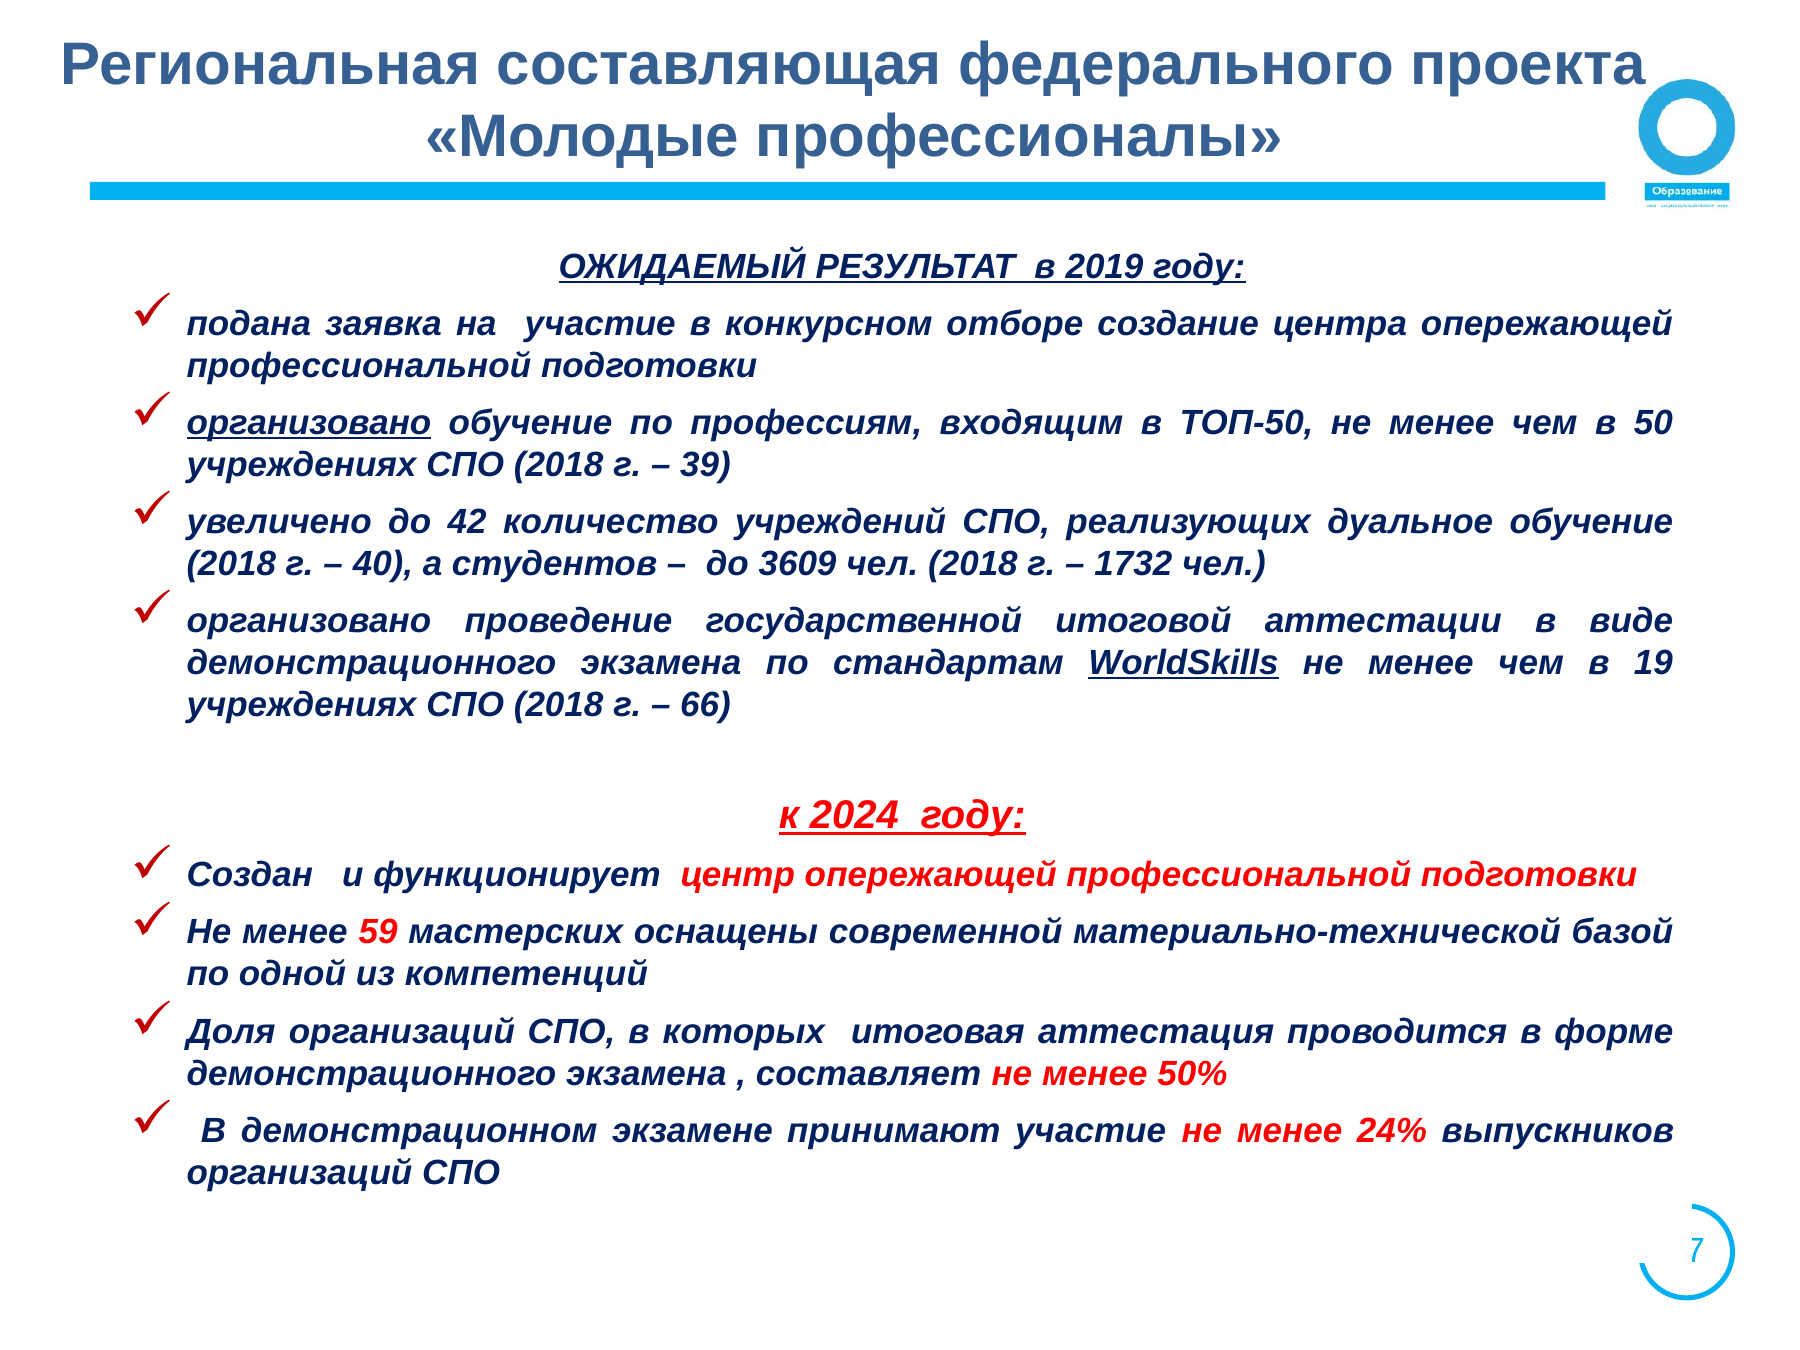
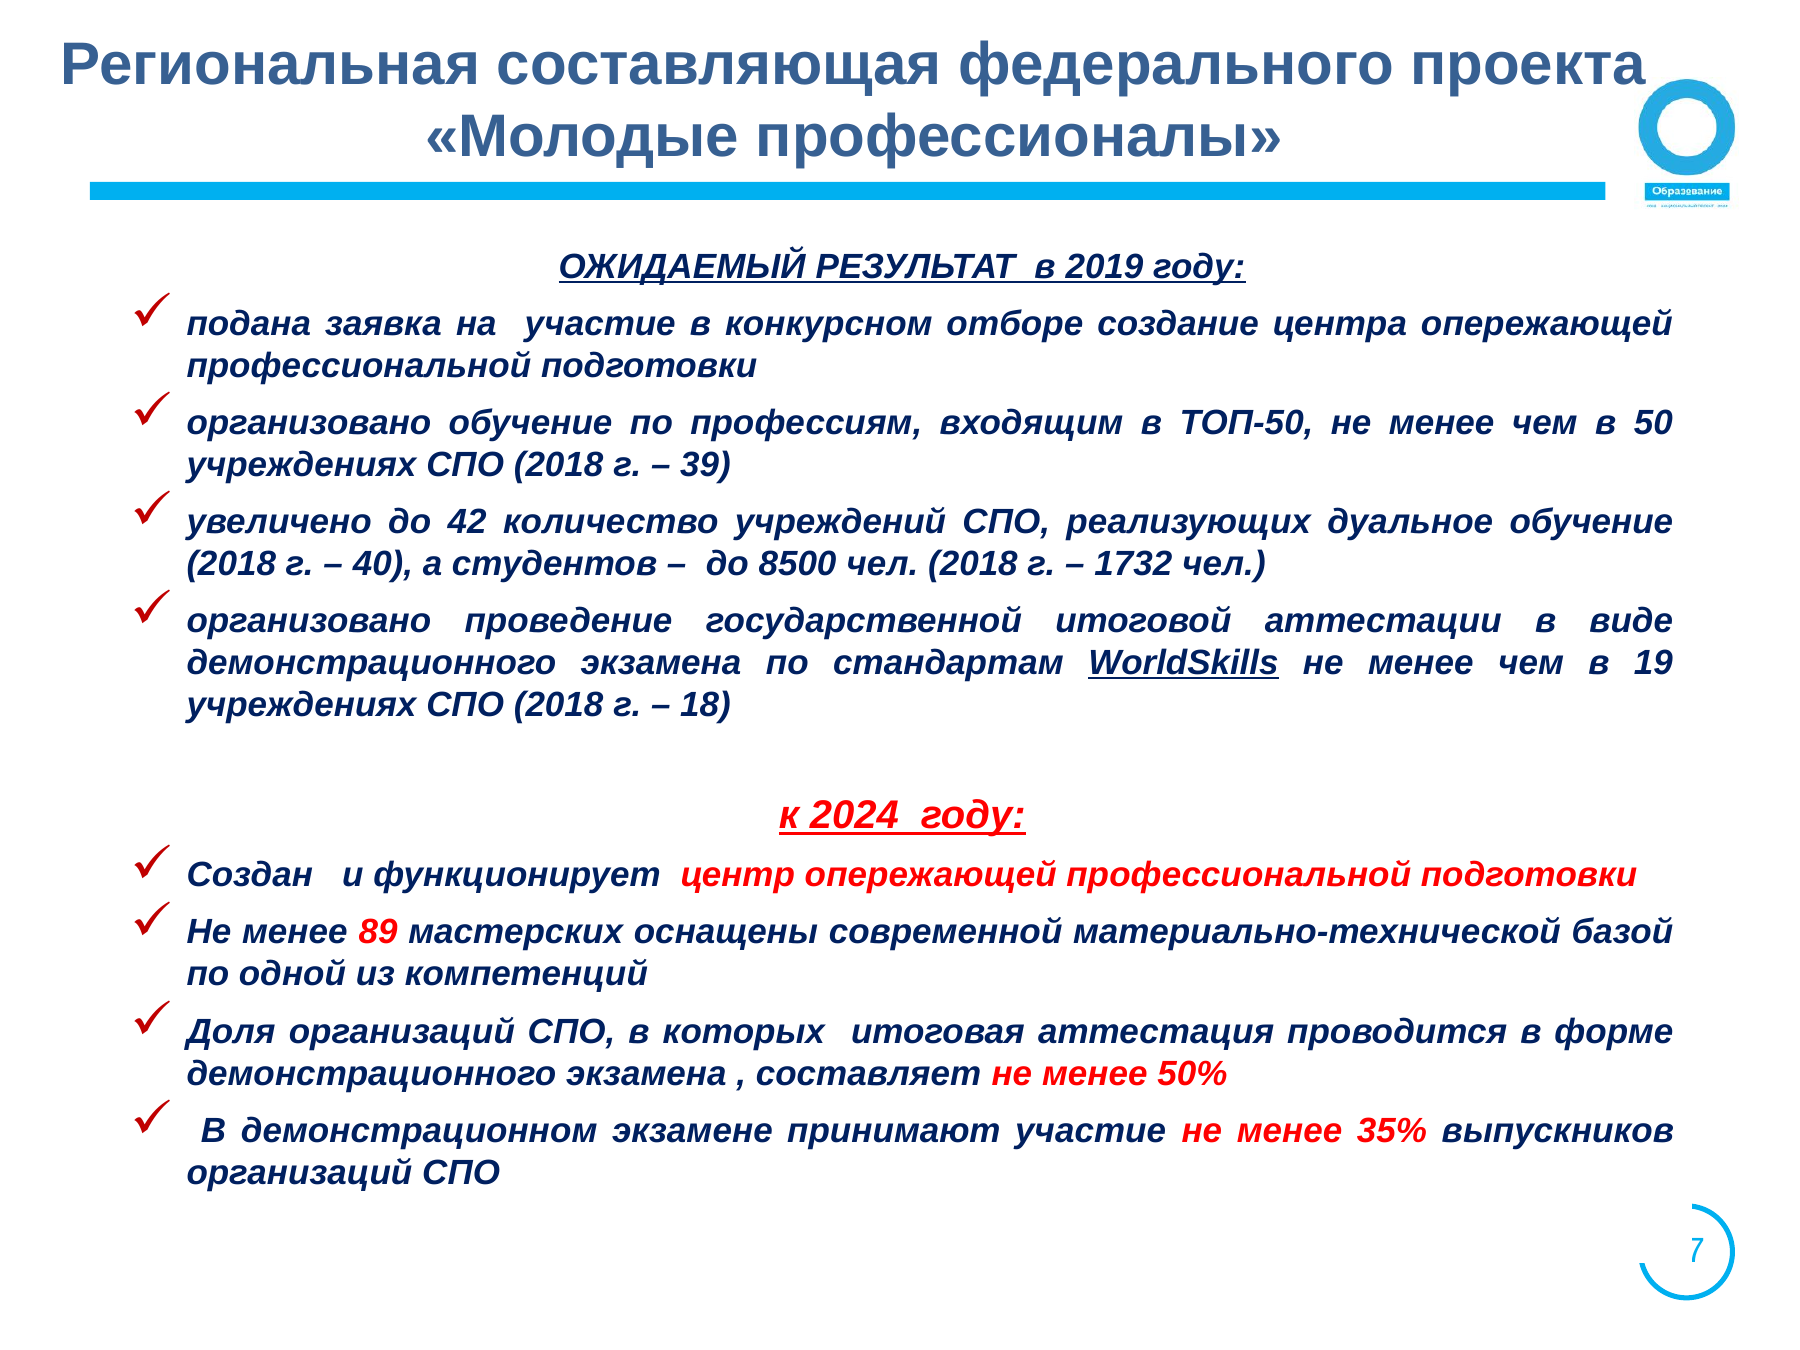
организовано at (309, 423) underline: present -> none
3609: 3609 -> 8500
66: 66 -> 18
59: 59 -> 89
24%: 24% -> 35%
